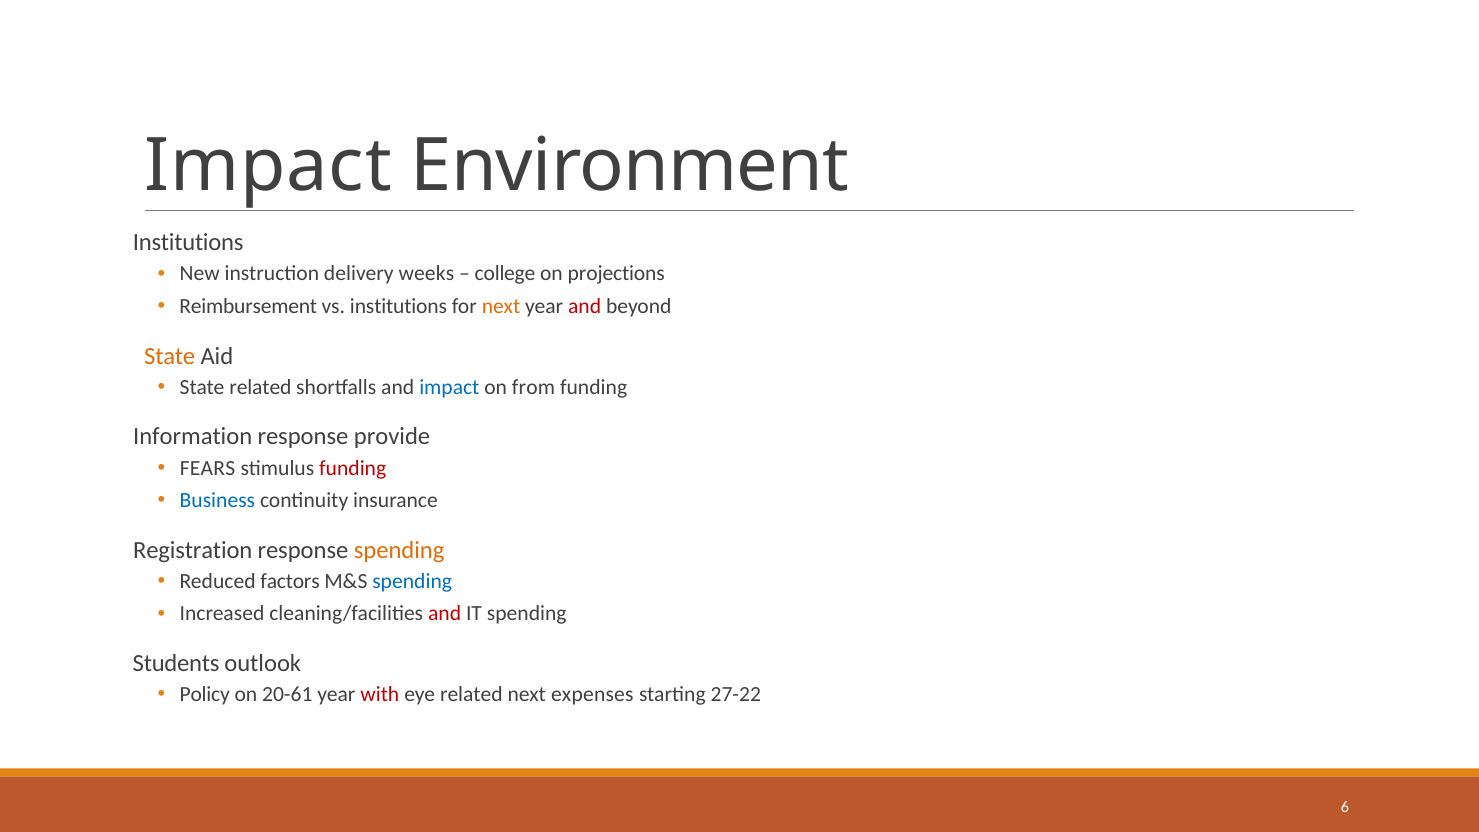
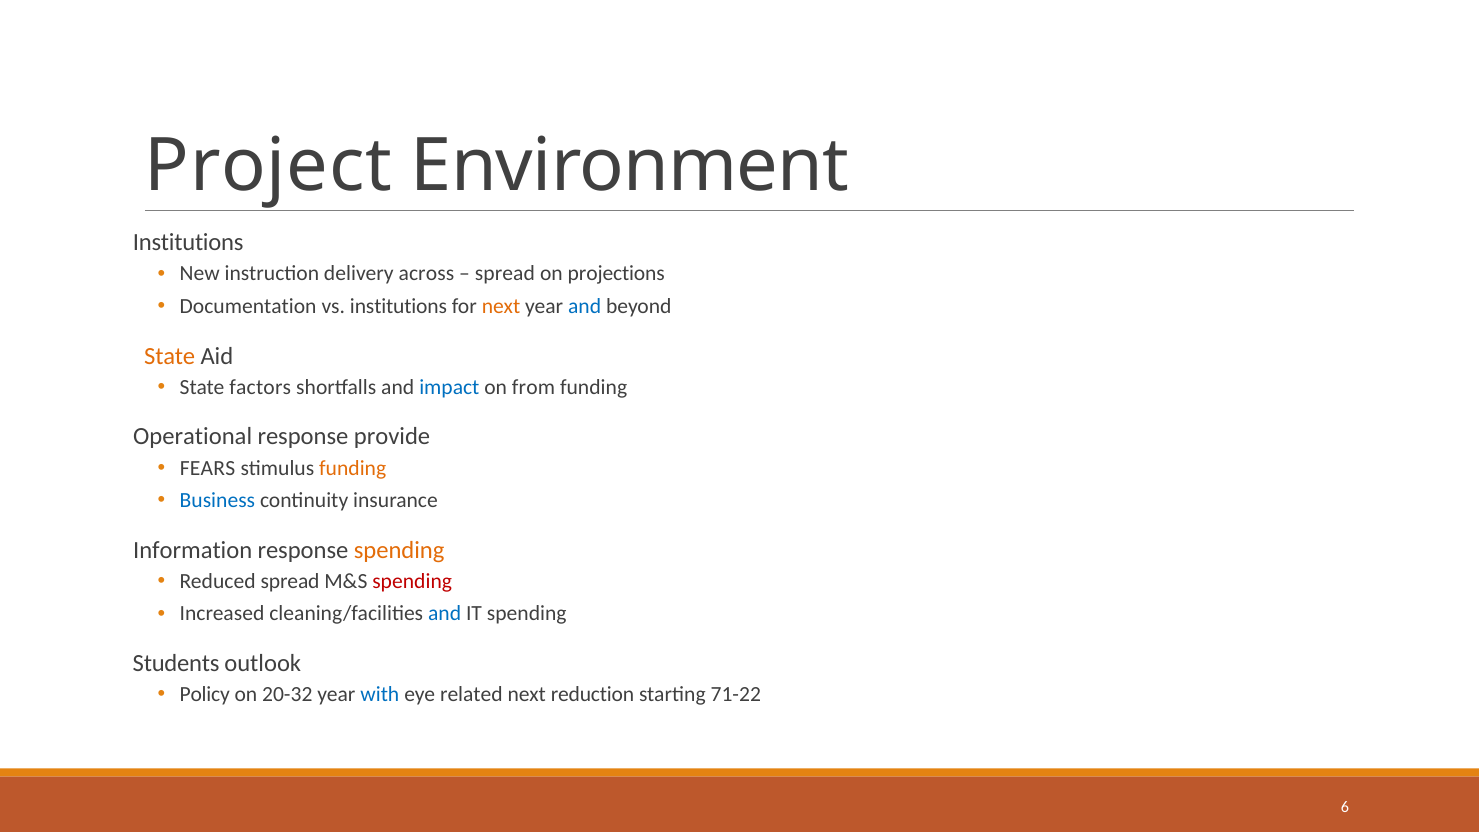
Impact at (268, 166): Impact -> Project
weeks: weeks -> across
college at (505, 274): college -> spread
Reimbursement: Reimbursement -> Documentation
and at (585, 306) colour: red -> blue
State related: related -> factors
Information: Information -> Operational
funding at (353, 468) colour: red -> orange
Registration: Registration -> Information
Reduced factors: factors -> spread
spending at (412, 581) colour: blue -> red
and at (445, 614) colour: red -> blue
20-61: 20-61 -> 20-32
with colour: red -> blue
expenses: expenses -> reduction
27-22: 27-22 -> 71-22
